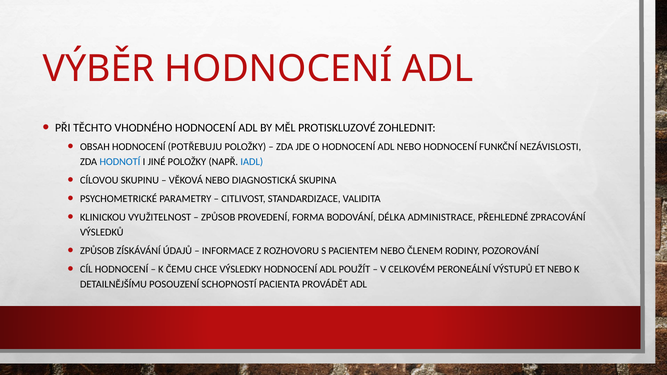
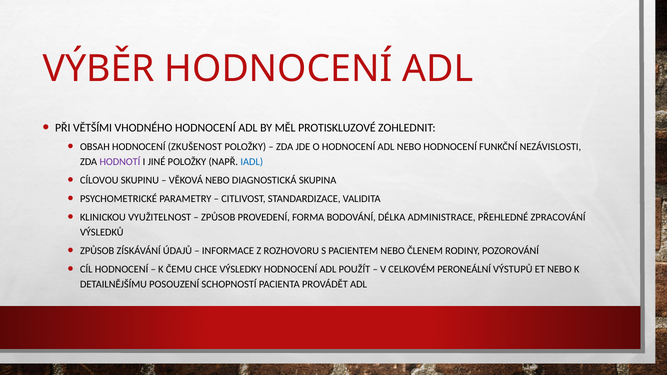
TĚCHTO: TĚCHTO -> VĚTŠÍMI
POTŘEBUJU: POTŘEBUJU -> ZKUŠENOST
HODNOTÍ colour: blue -> purple
